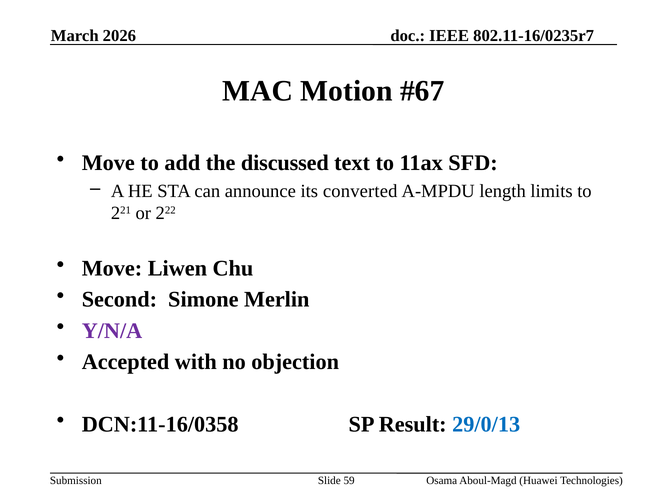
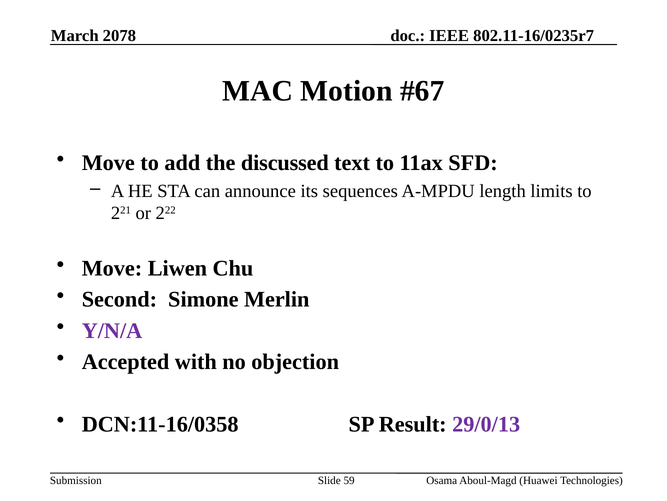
2026: 2026 -> 2078
converted: converted -> sequences
29/0/13 colour: blue -> purple
